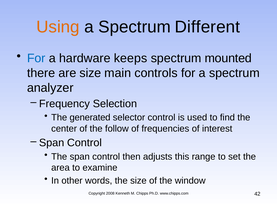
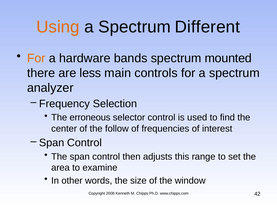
For at (36, 58) colour: blue -> orange
keeps: keeps -> bands
are size: size -> less
generated: generated -> erroneous
